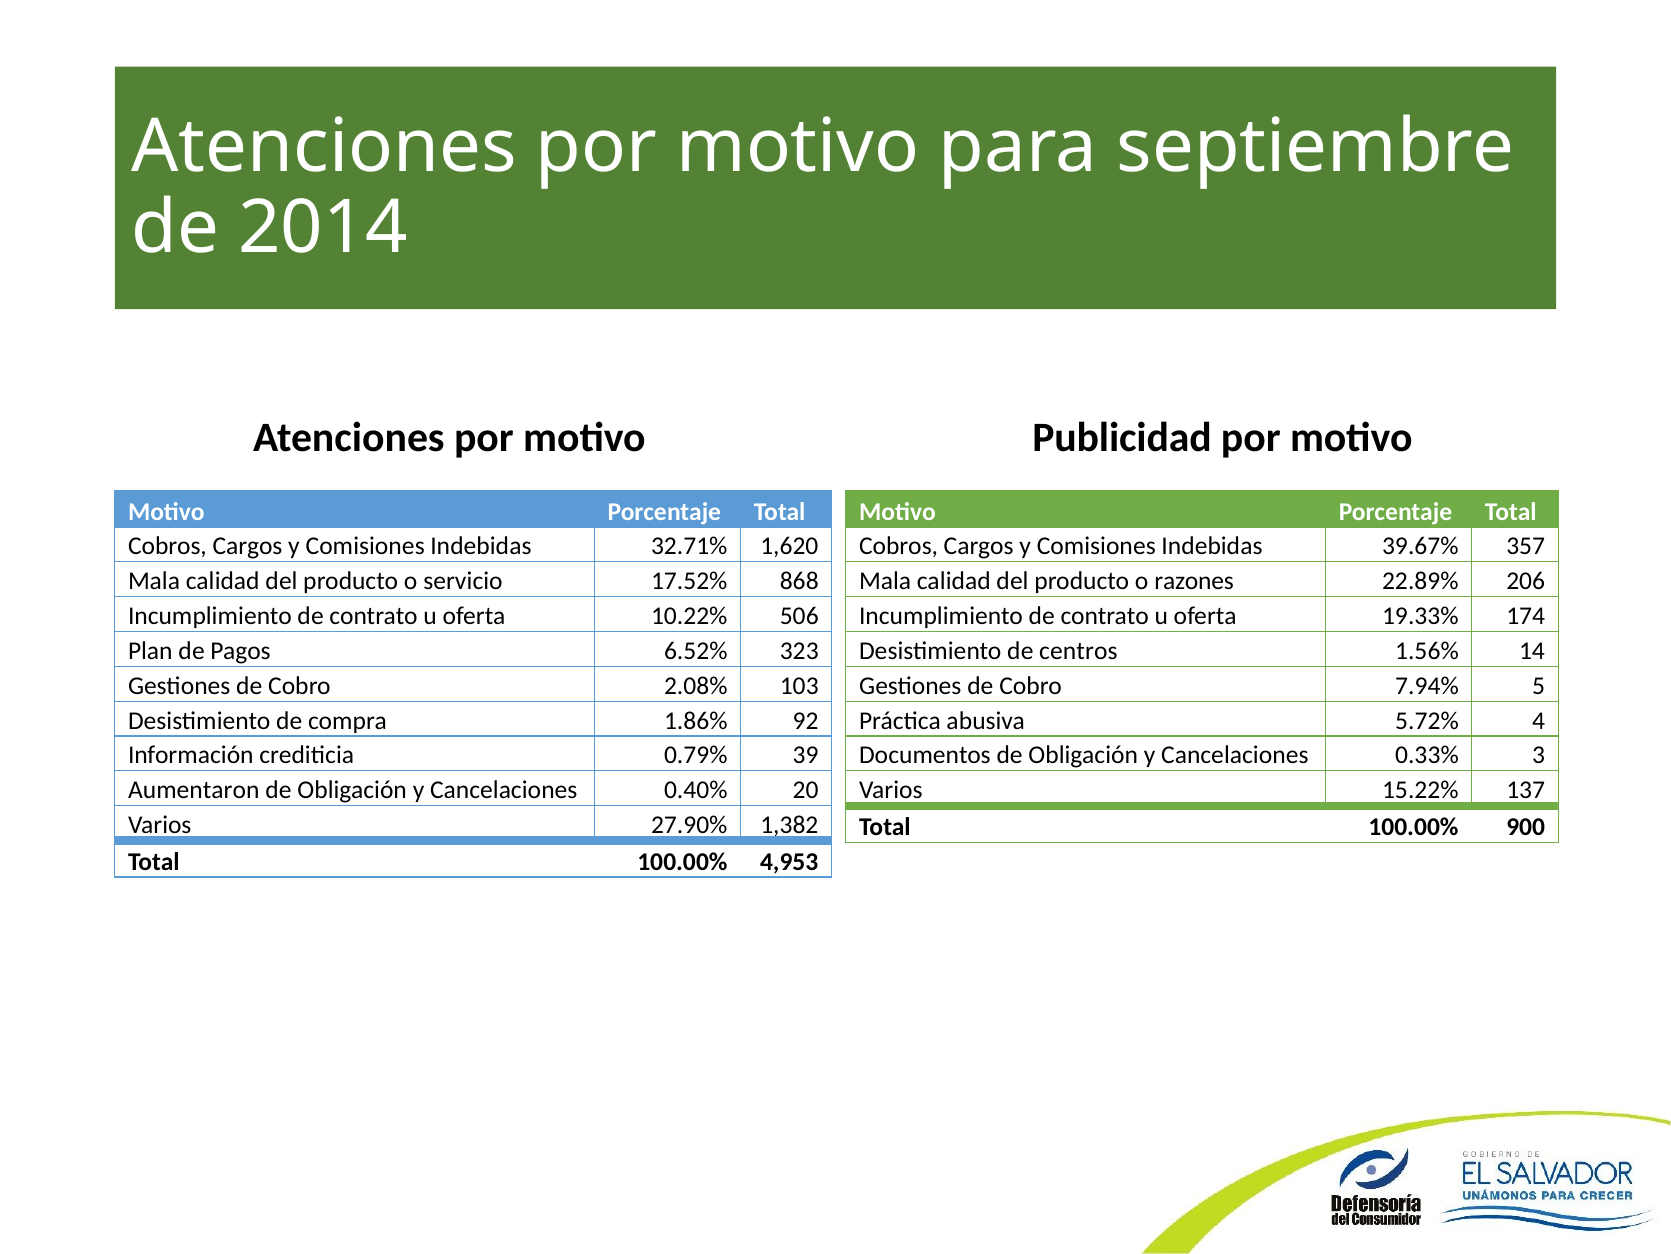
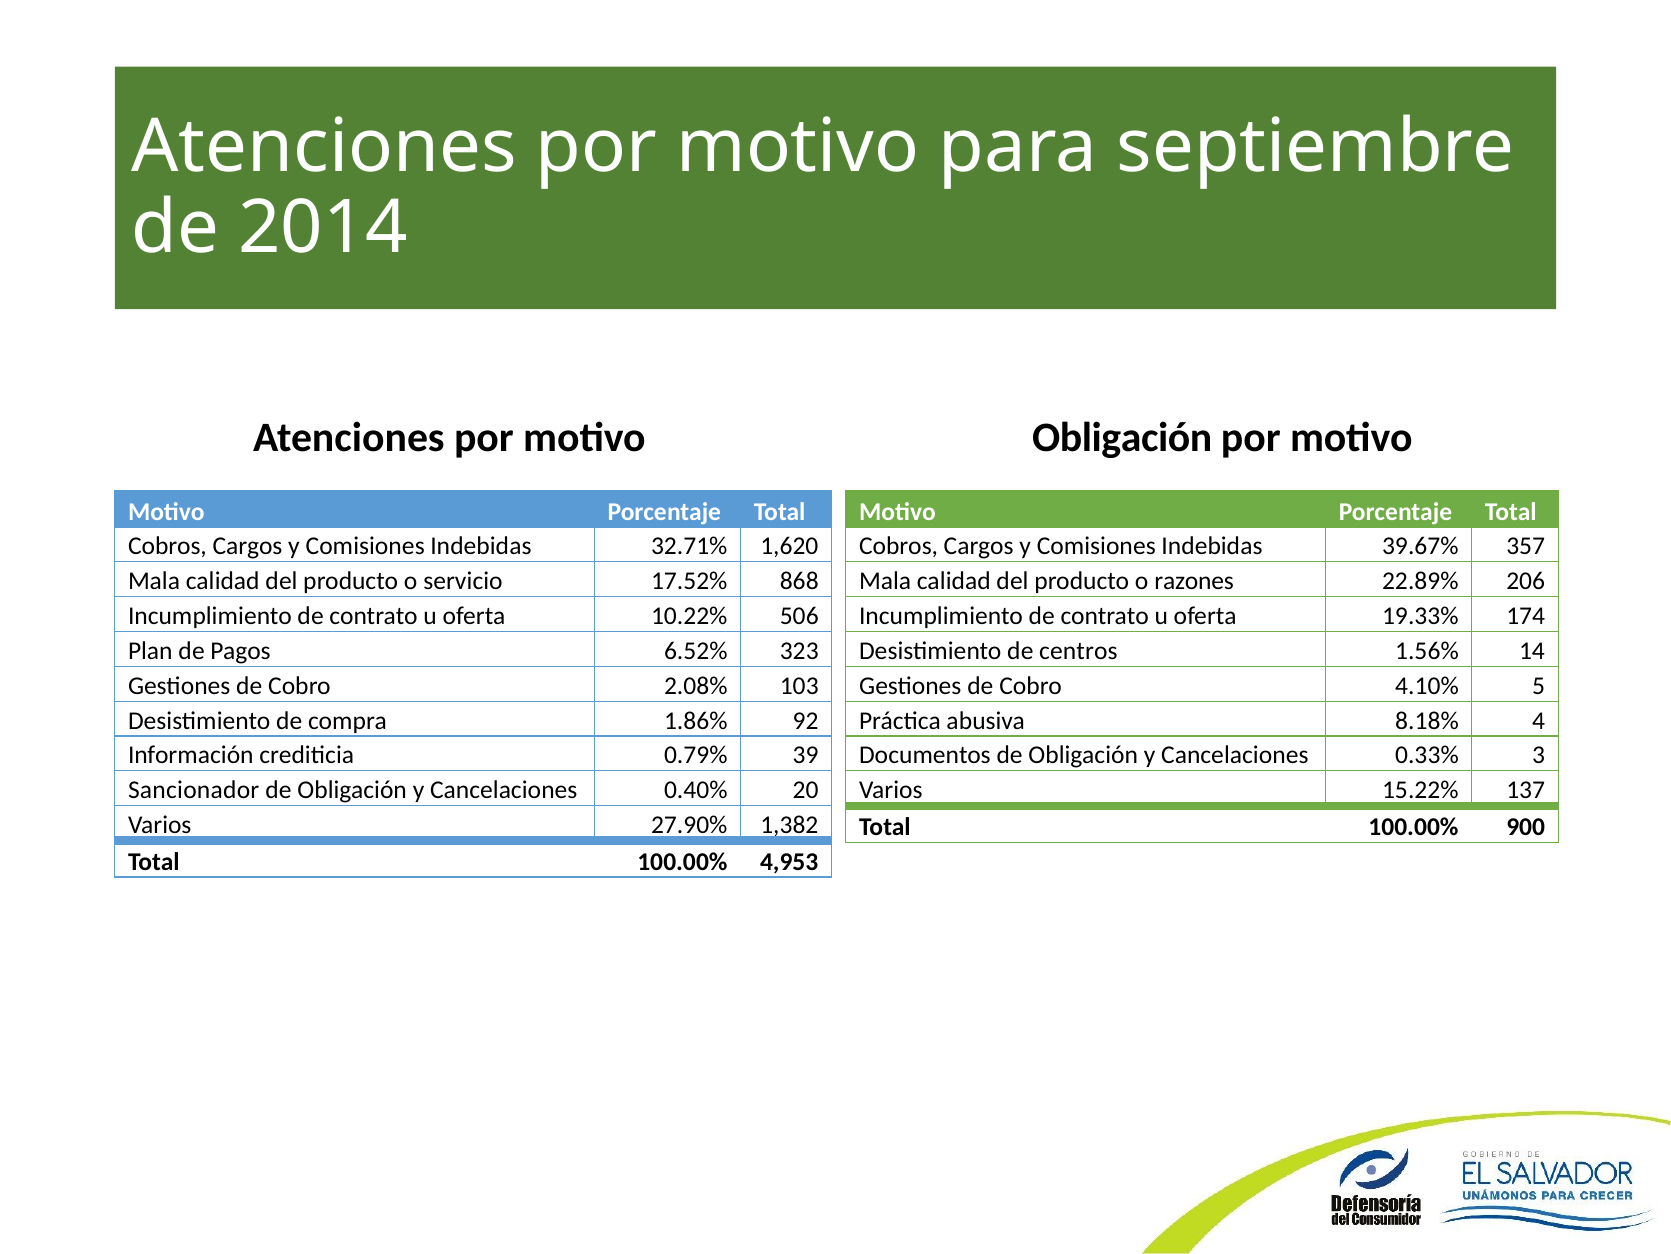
motivo Publicidad: Publicidad -> Obligación
7.94%: 7.94% -> 4.10%
5.72%: 5.72% -> 8.18%
Aumentaron: Aumentaron -> Sancionador
